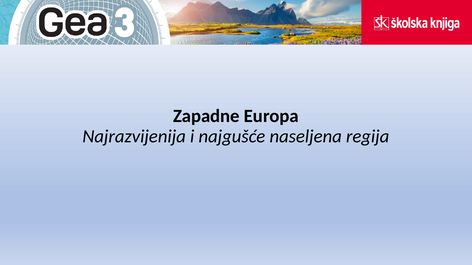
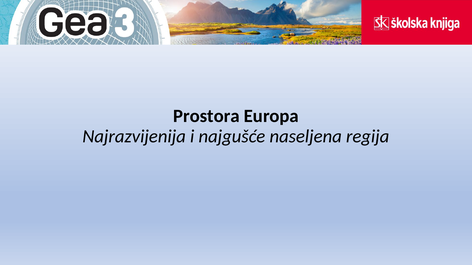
Zapadne: Zapadne -> Prostora
